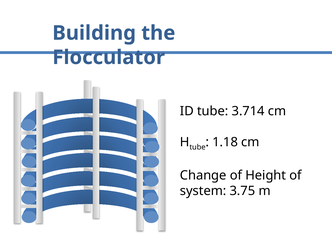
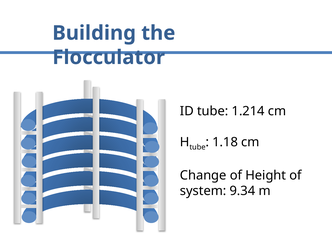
3.714: 3.714 -> 1.214
3.75: 3.75 -> 9.34
